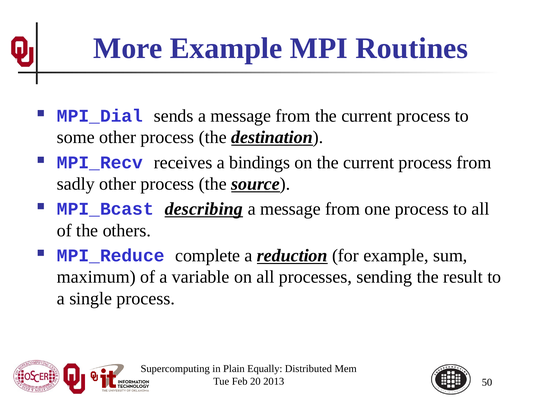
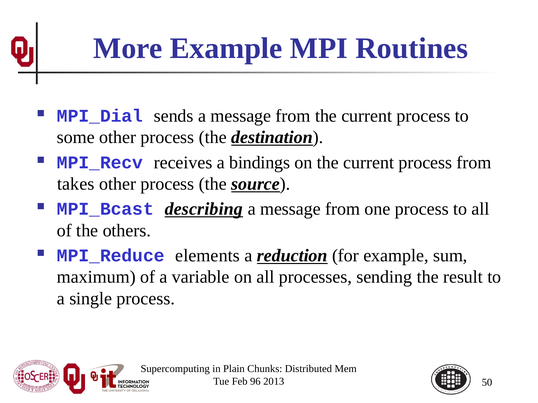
sadly: sadly -> takes
complete: complete -> elements
Equally: Equally -> Chunks
20: 20 -> 96
